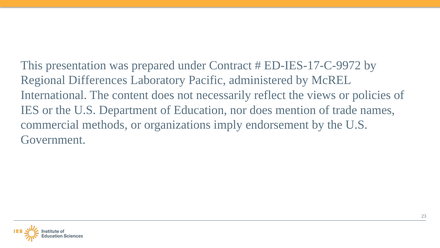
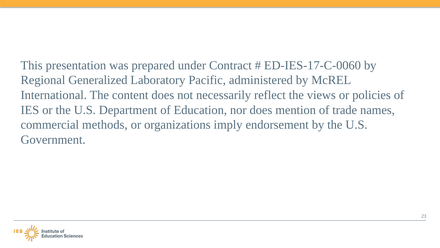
ED-IES-17-C-9972: ED-IES-17-C-9972 -> ED-IES-17-C-0060
Differences: Differences -> Generalized
